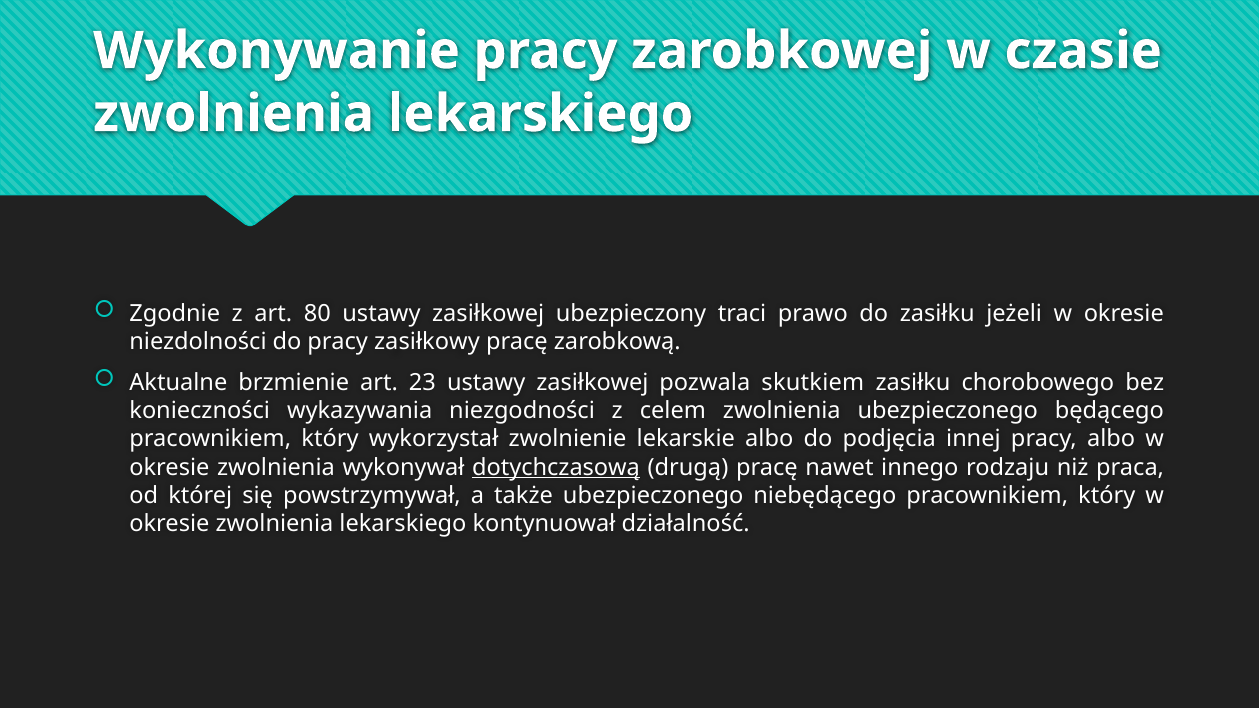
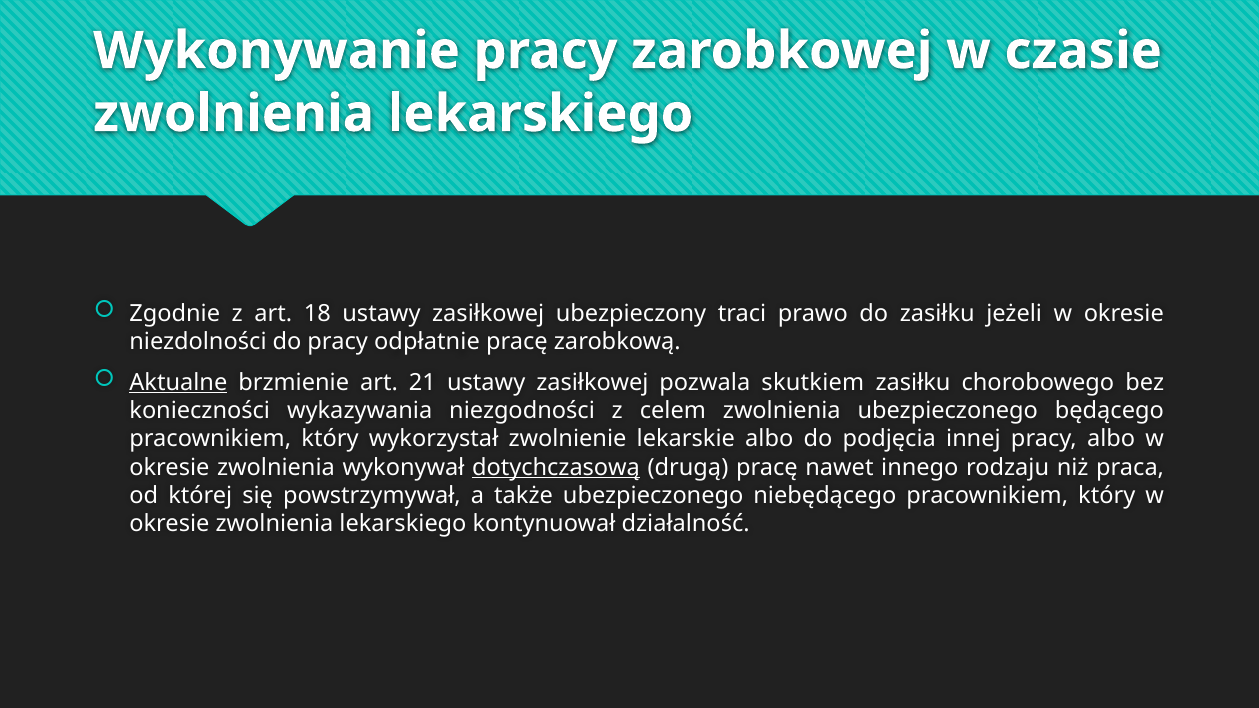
80: 80 -> 18
zasiłkowy: zasiłkowy -> odpłatnie
Aktualne underline: none -> present
23: 23 -> 21
